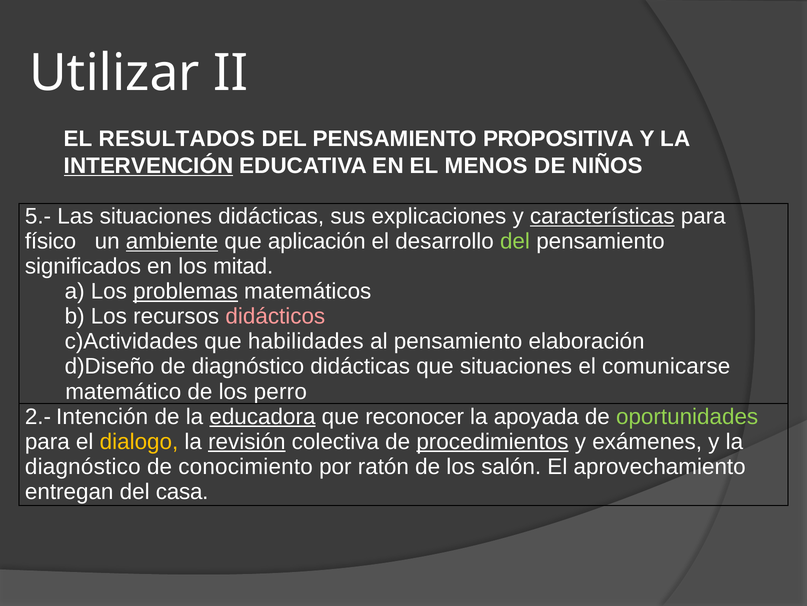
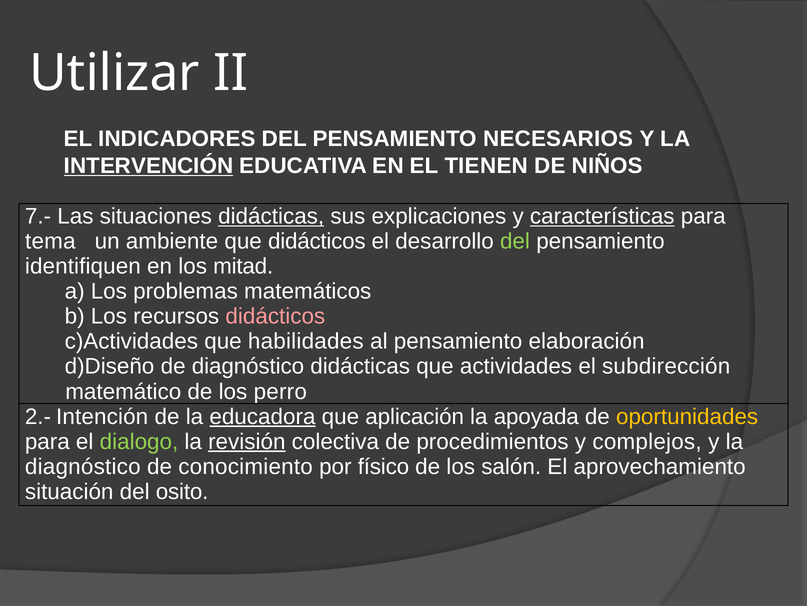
RESULTADOS: RESULTADOS -> INDICADORES
PROPOSITIVA: PROPOSITIVA -> NECESARIOS
MENOS: MENOS -> TIENEN
5.-: 5.- -> 7.-
didácticas at (271, 216) underline: none -> present
físico: físico -> tema
ambiente underline: present -> none
que aplicación: aplicación -> didácticos
significados: significados -> identifiquen
problemas underline: present -> none
que situaciones: situaciones -> actividades
comunicarse: comunicarse -> subdirección
reconocer: reconocer -> aplicación
oportunidades colour: light green -> yellow
dialogo colour: yellow -> light green
procedimientos underline: present -> none
exámenes: exámenes -> complejos
ratón: ratón -> físico
entregan: entregan -> situación
casa: casa -> osito
